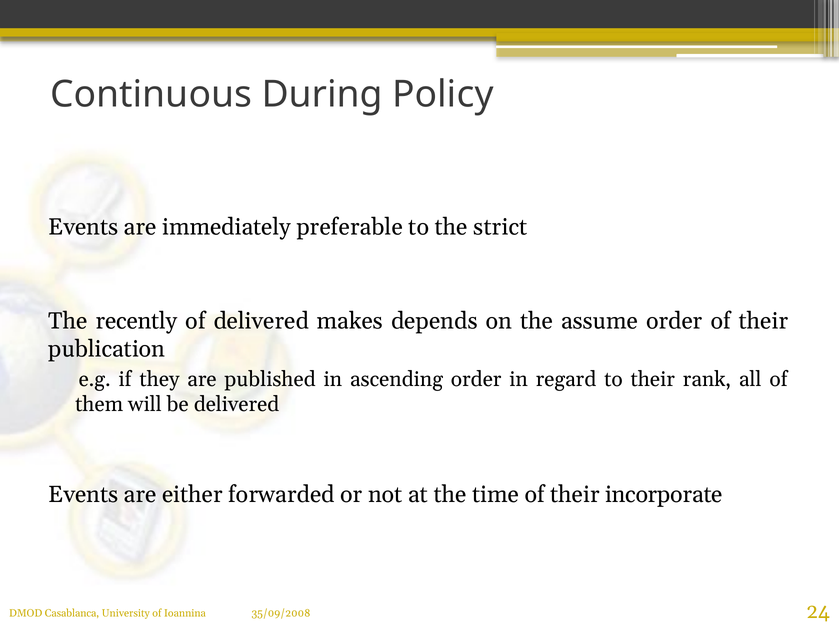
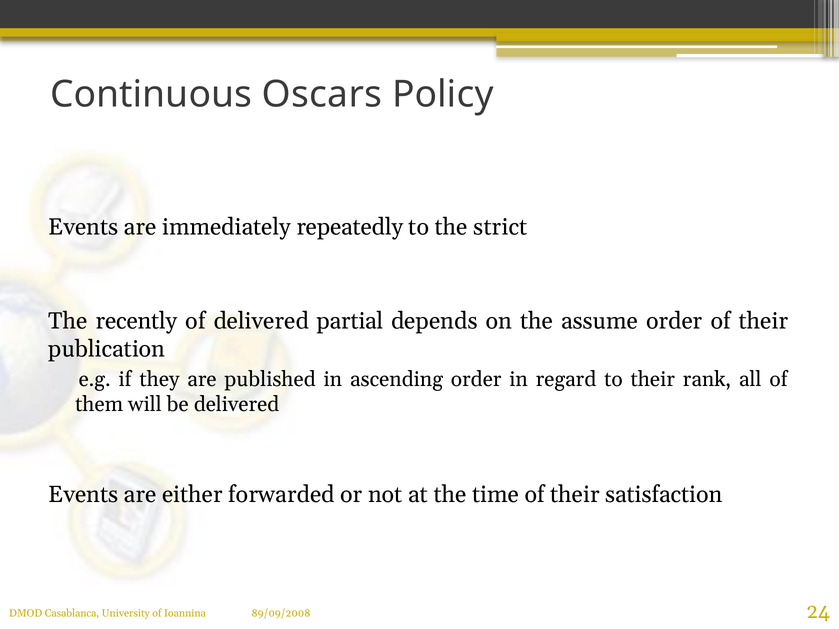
During: During -> Oscars
preferable: preferable -> repeatedly
makes: makes -> partial
incorporate: incorporate -> satisfaction
35/09/2008: 35/09/2008 -> 89/09/2008
